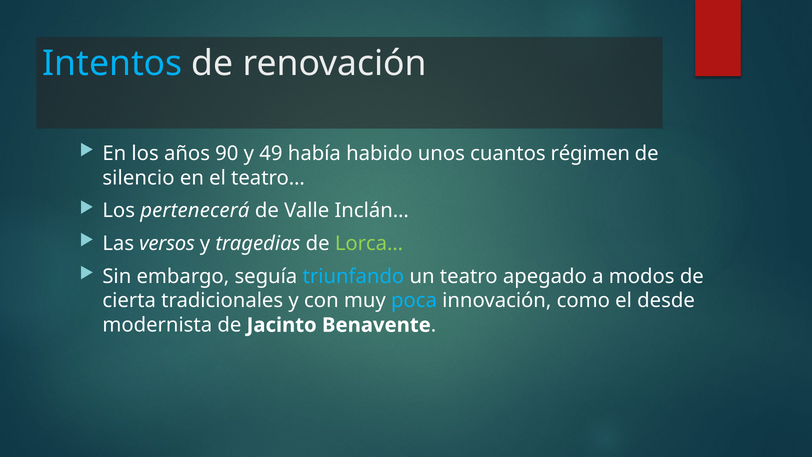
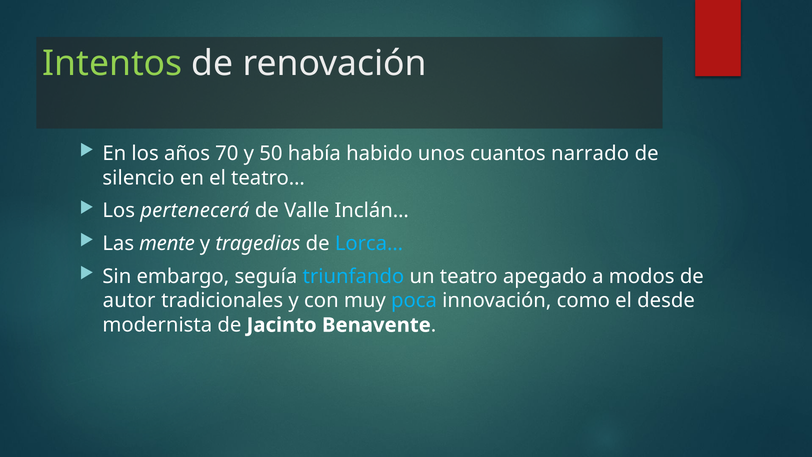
Intentos colour: light blue -> light green
90: 90 -> 70
49: 49 -> 50
régimen: régimen -> narrado
versos: versos -> mente
Lorca… colour: light green -> light blue
cierta: cierta -> autor
